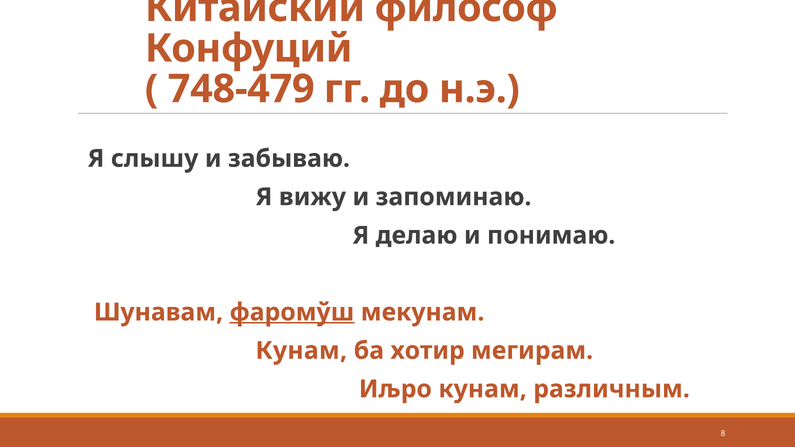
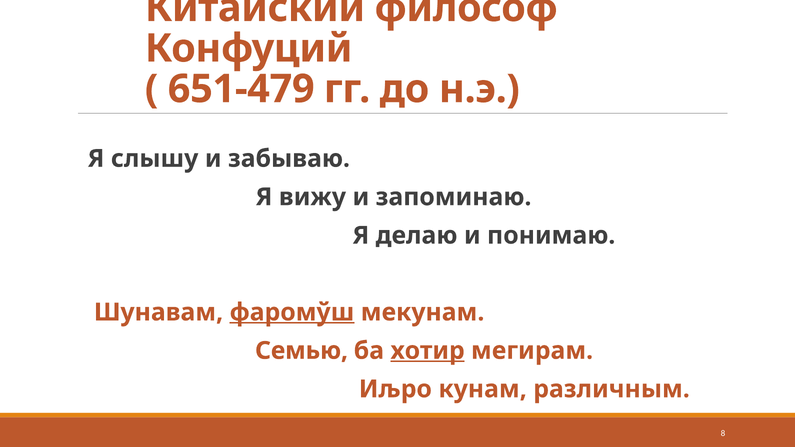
748-479: 748-479 -> 651-479
Кунам at (301, 351): Кунам -> Семью
хотир underline: none -> present
